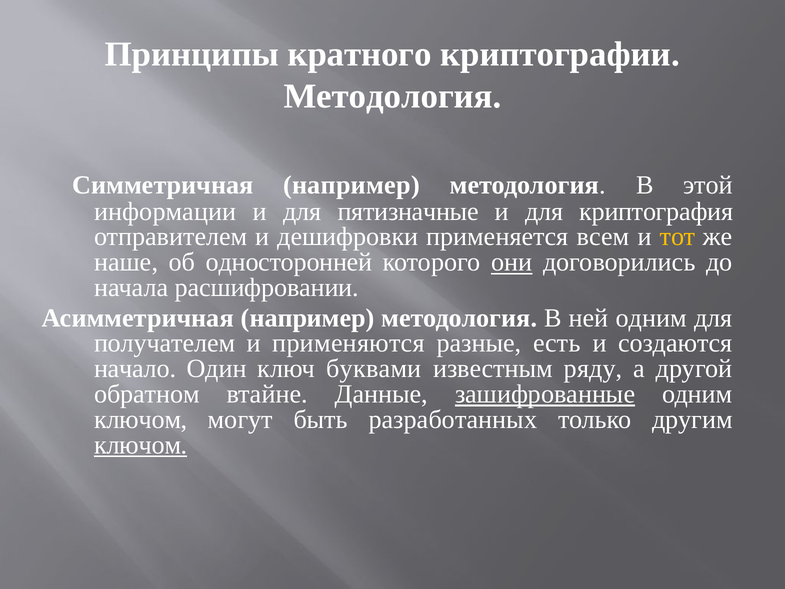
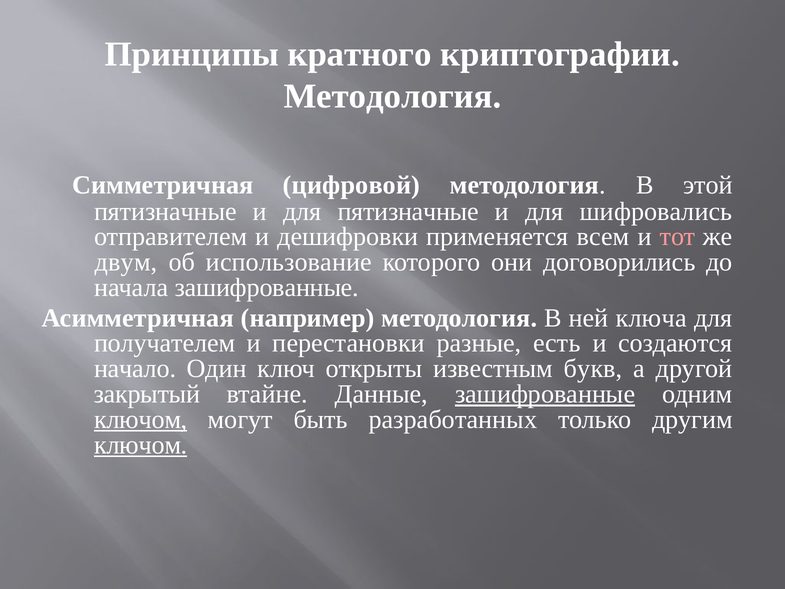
Симметричная например: например -> цифровой
информации at (165, 211): информации -> пятизначные
криптография: криптография -> шифровались
тот colour: yellow -> pink
наше: наше -> двум
односторонней: односторонней -> использование
они underline: present -> none
начала расшифровании: расшифровании -> зашифрованные
ней одним: одним -> ключа
применяются: применяются -> перестановки
буквами: буквами -> открыты
ряду: ряду -> букв
обратном: обратном -> закрытый
ключом at (141, 419) underline: none -> present
